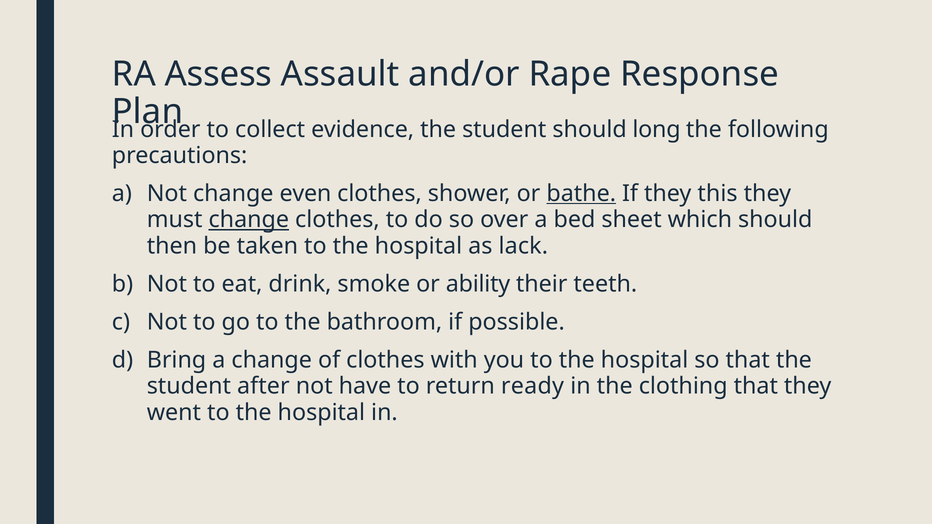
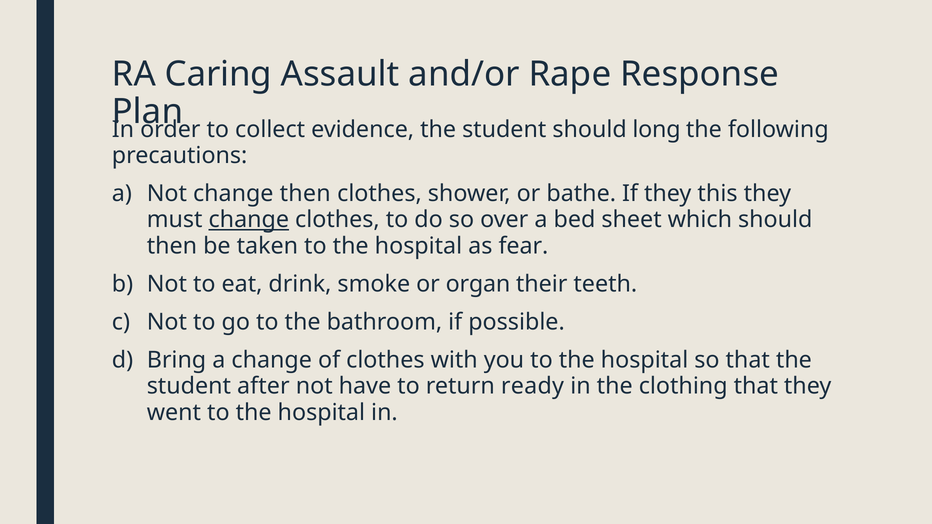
Assess: Assess -> Caring
change even: even -> then
bathe underline: present -> none
lack: lack -> fear
ability: ability -> organ
